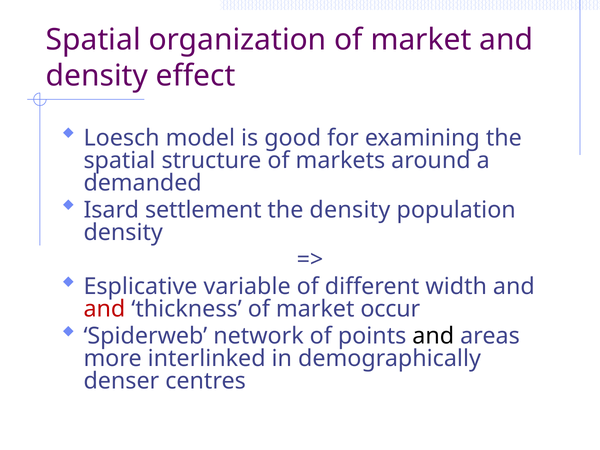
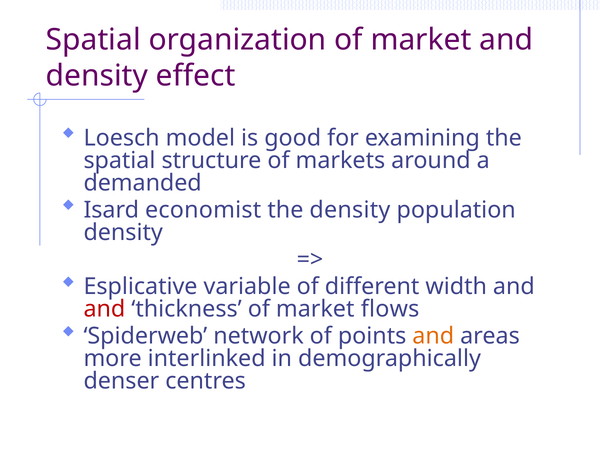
settlement: settlement -> economist
occur: occur -> flows
and at (433, 336) colour: black -> orange
